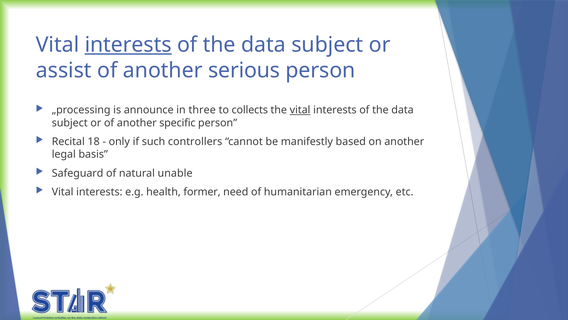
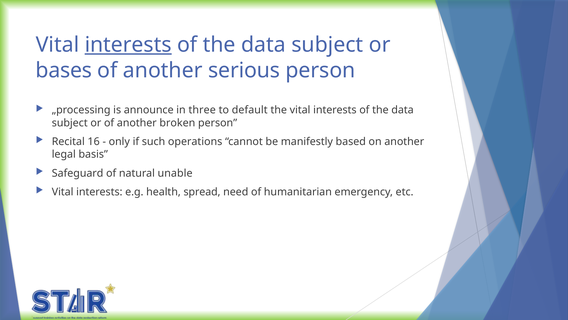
assist: assist -> bases
collects: collects -> default
vital at (300, 110) underline: present -> none
specific: specific -> broken
18: 18 -> 16
controllers: controllers -> operations
former: former -> spread
